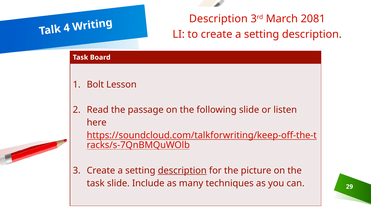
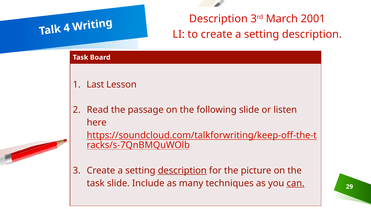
2081: 2081 -> 2001
Bolt: Bolt -> Last
can underline: none -> present
